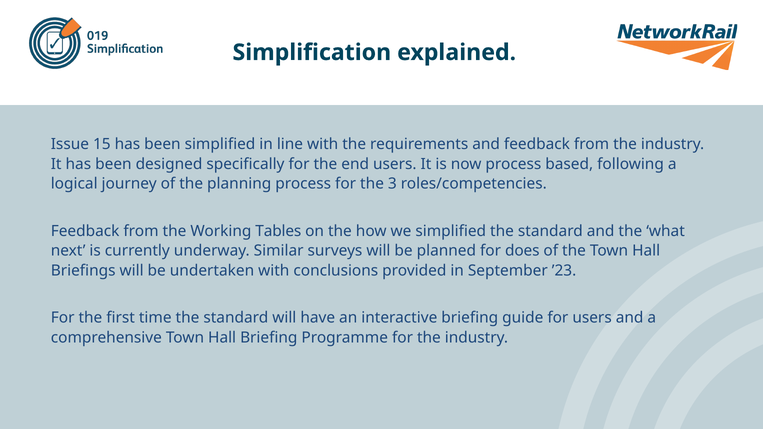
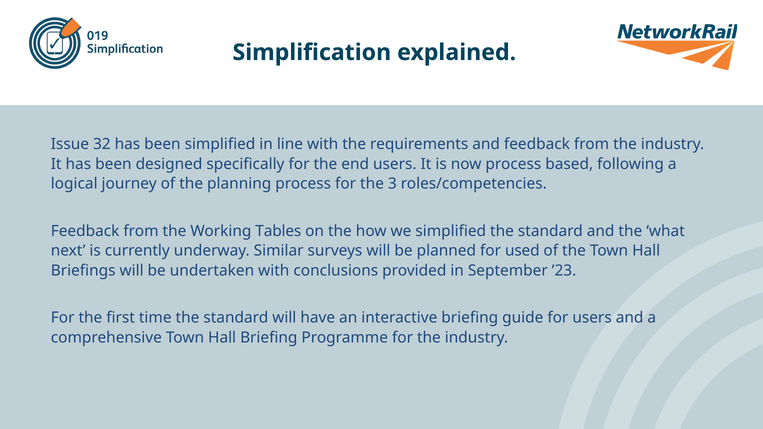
15: 15 -> 32
does: does -> used
